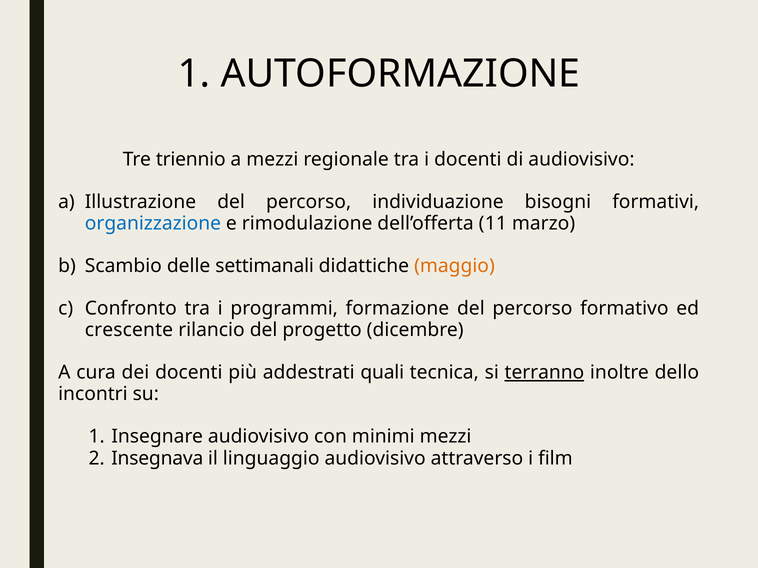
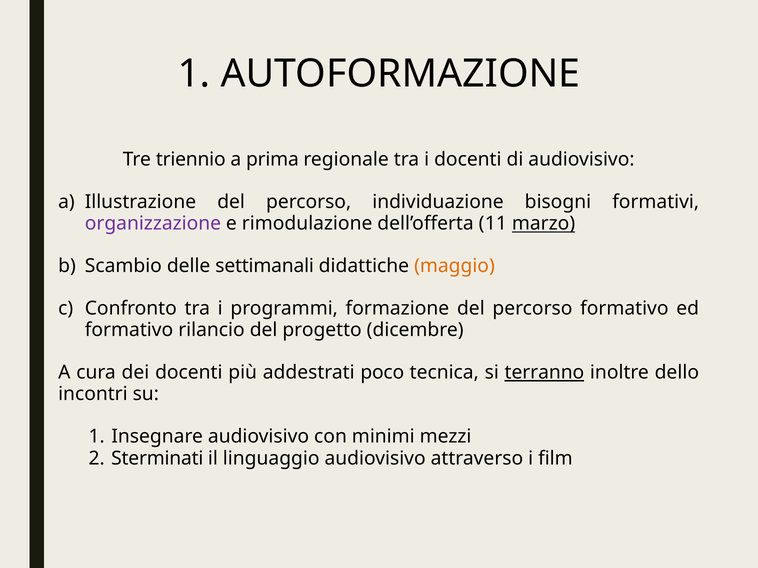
a mezzi: mezzi -> prima
organizzazione colour: blue -> purple
marzo underline: none -> present
crescente at (129, 330): crescente -> formativo
quali: quali -> poco
Insegnava: Insegnava -> Sterminati
